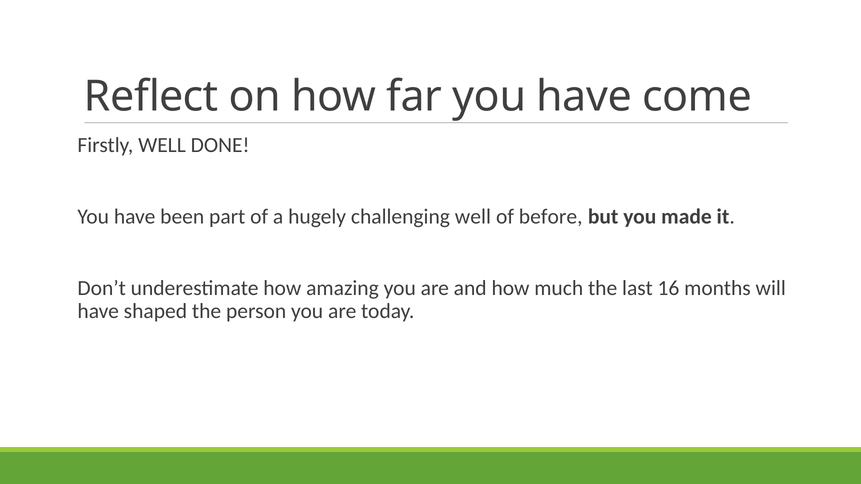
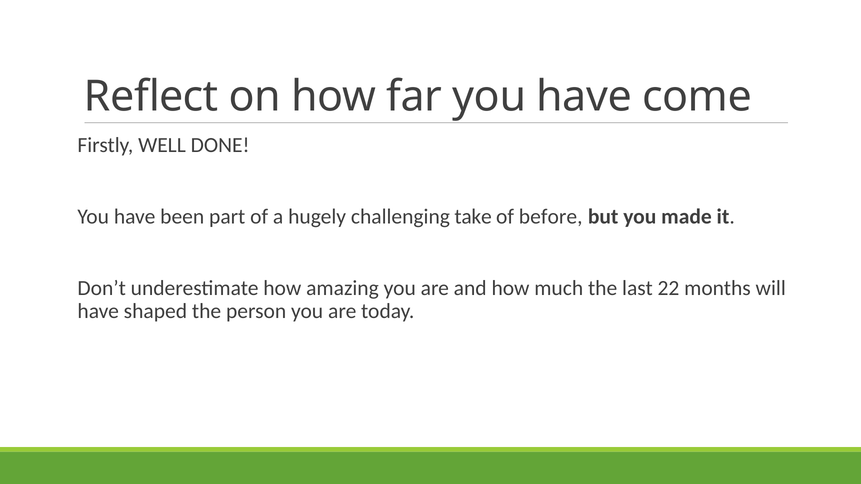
challenging well: well -> take
16: 16 -> 22
